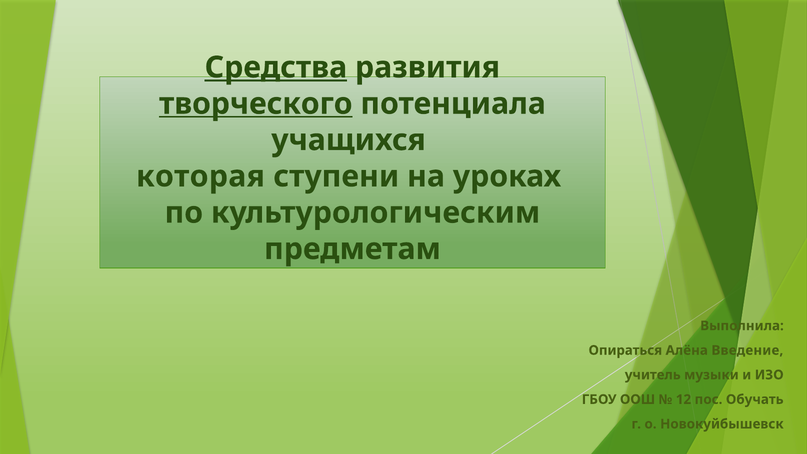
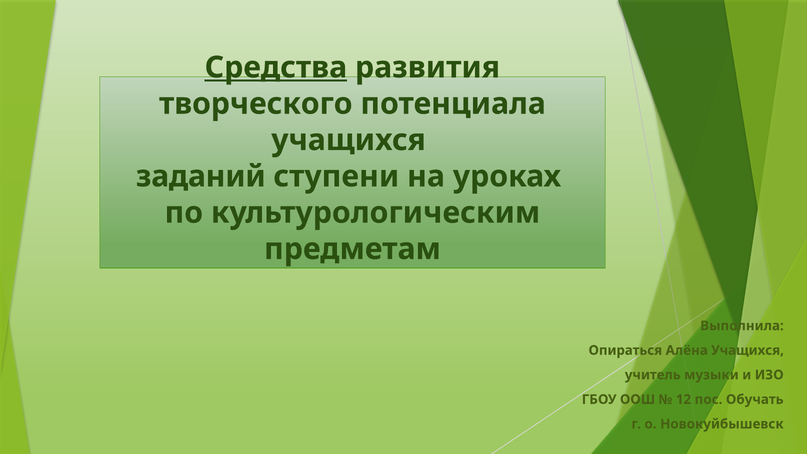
творческого underline: present -> none
которая: которая -> заданий
Алёна Введение: Введение -> Учащихся
